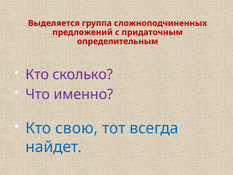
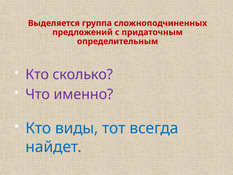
свою: свою -> виды
